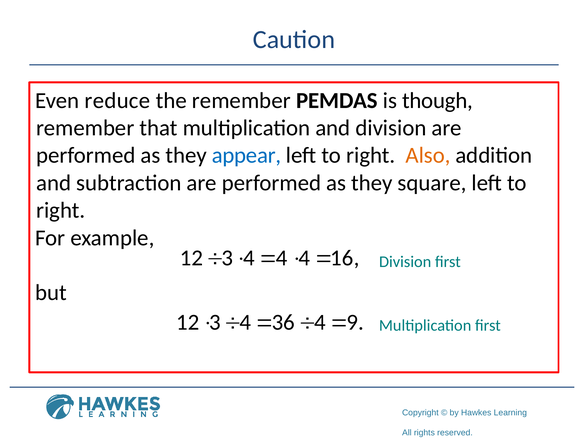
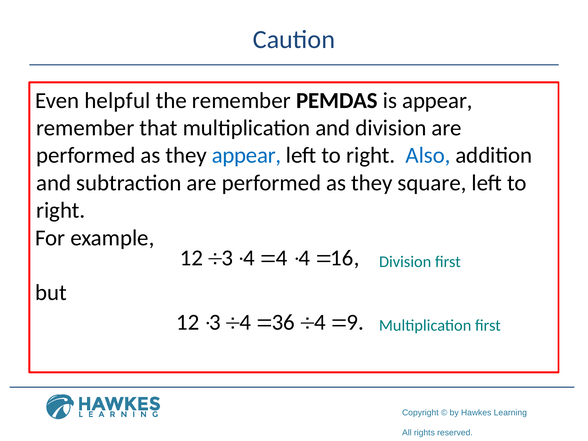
reduce: reduce -> helpful
is though: though -> appear
Also colour: orange -> blue
